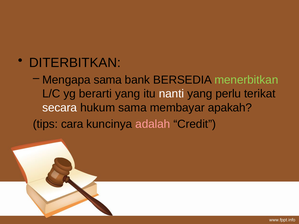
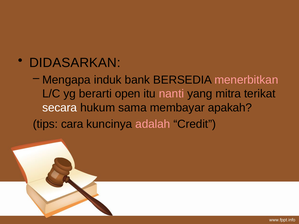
DITERBITKAN: DITERBITKAN -> DIDASARKAN
Mengapa sama: sama -> induk
menerbitkan colour: light green -> pink
berarti yang: yang -> open
nanti colour: white -> pink
perlu: perlu -> mitra
